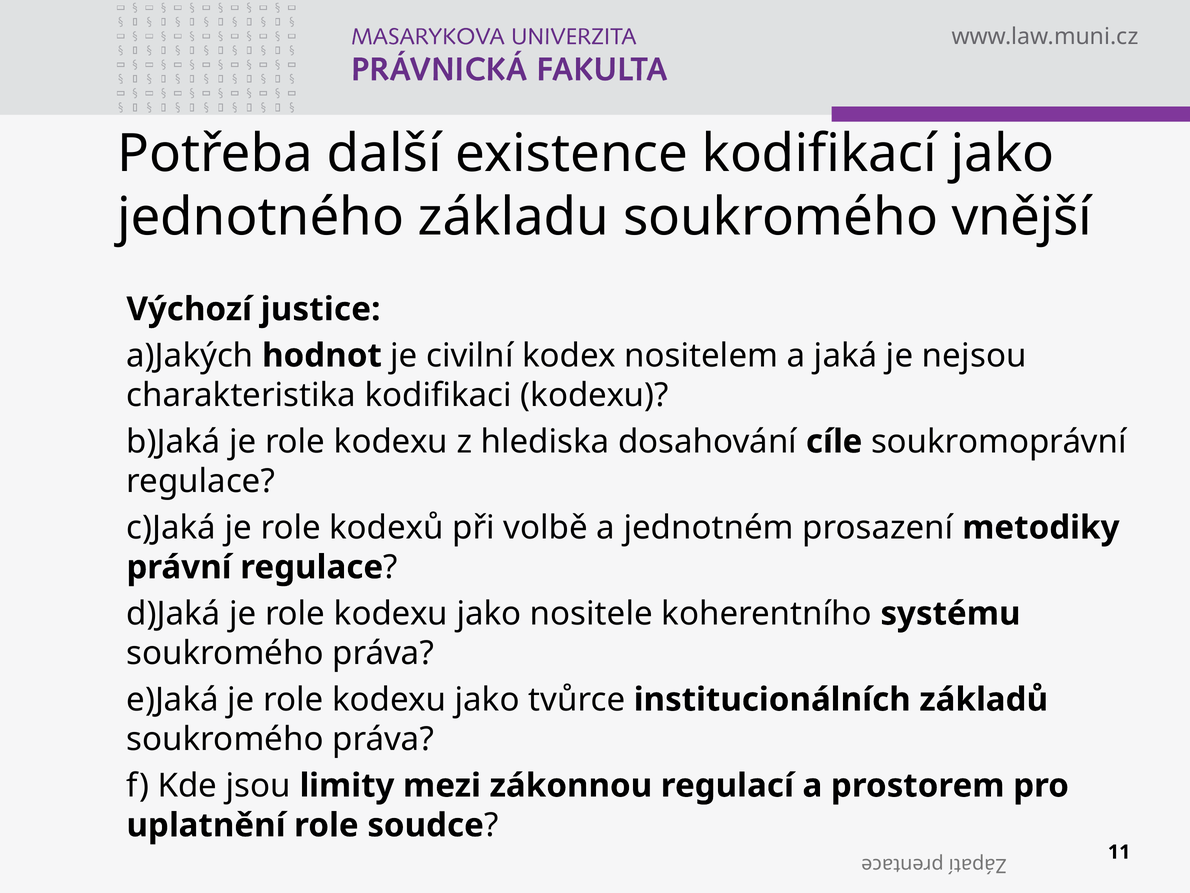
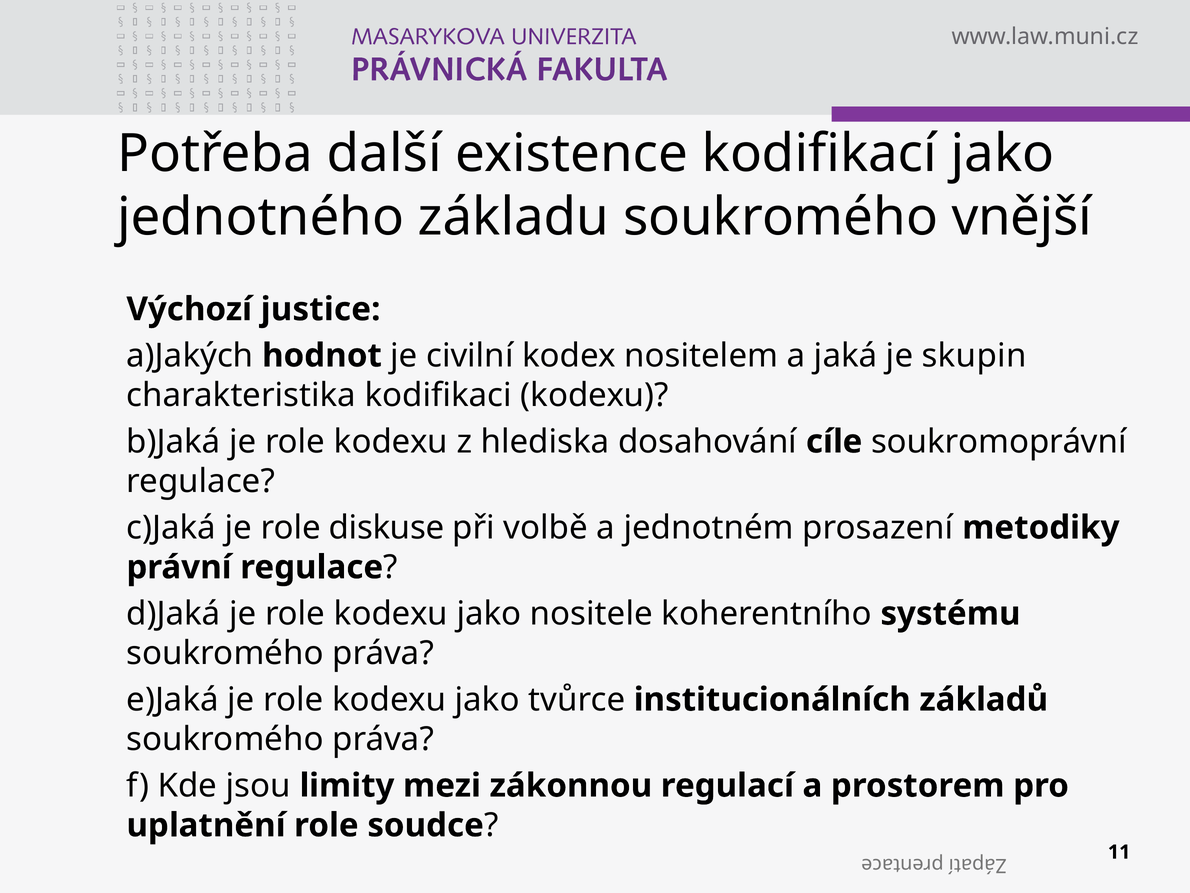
nejsou: nejsou -> skupin
kodexů: kodexů -> diskuse
